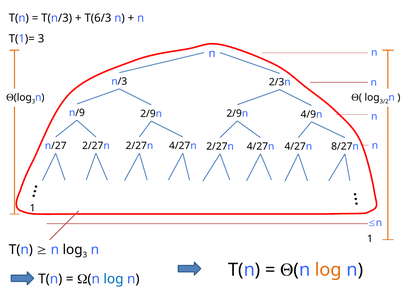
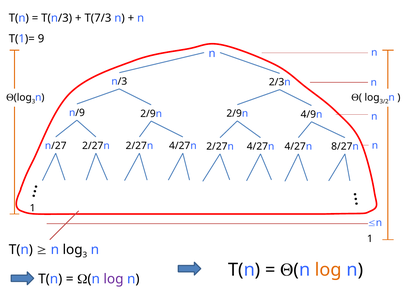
T(6/3: T(6/3 -> T(7/3
T(1)= 3: 3 -> 9
log at (114, 279) colour: blue -> purple
